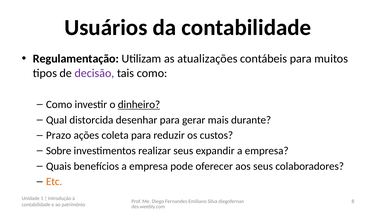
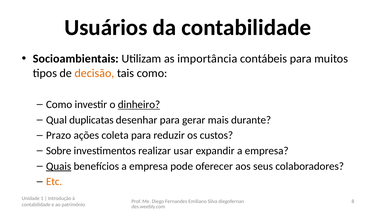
Regulamentação: Regulamentação -> Socioambientais
atualizações: atualizações -> importância
decisão colour: purple -> orange
distorcida: distorcida -> duplicatas
realizar seus: seus -> usar
Quais underline: none -> present
